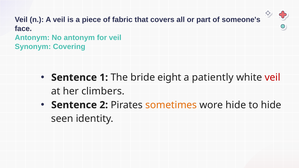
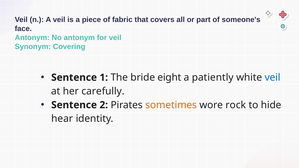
veil at (273, 78) colour: red -> blue
climbers: climbers -> carefully
wore hide: hide -> rock
seen: seen -> hear
